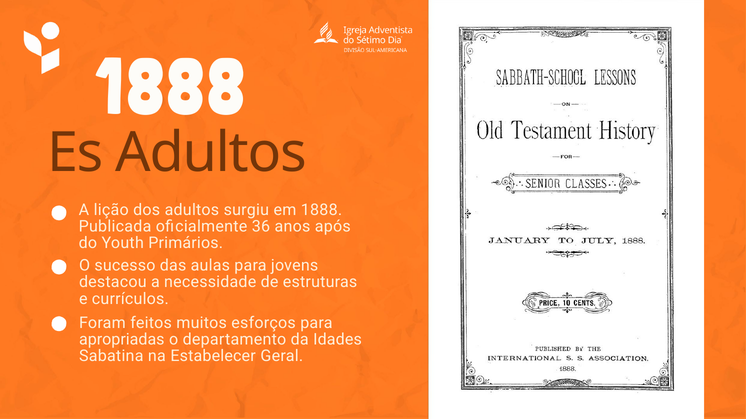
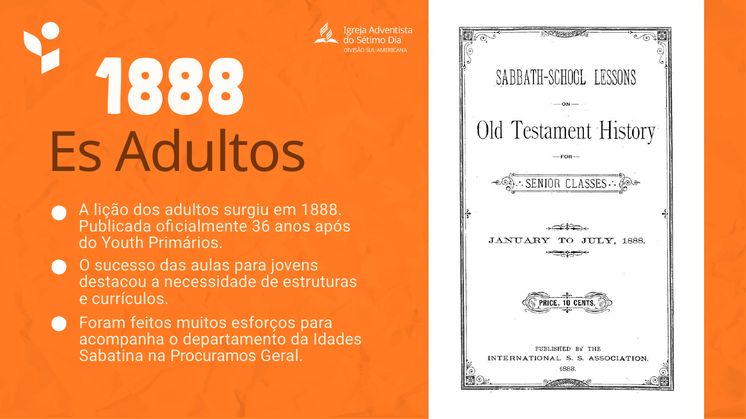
apropriadas: apropriadas -> acompanha
Estabelecer: Estabelecer -> Procuramos
